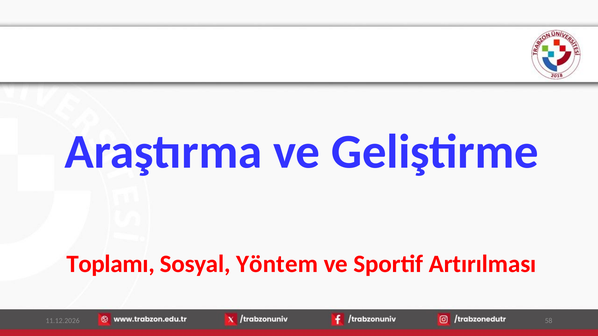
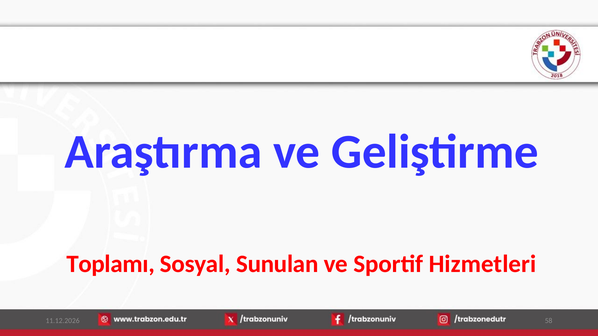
Yöntem: Yöntem -> Sunulan
Artırılması: Artırılması -> Hizmetleri
